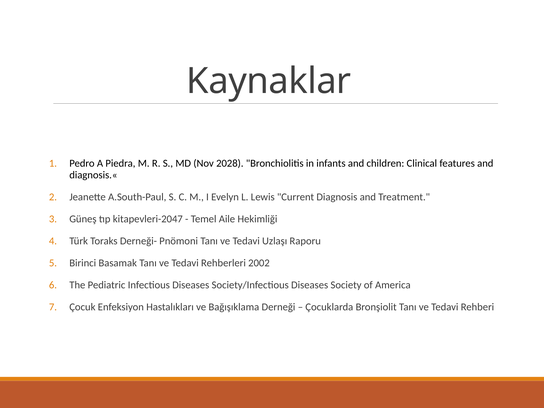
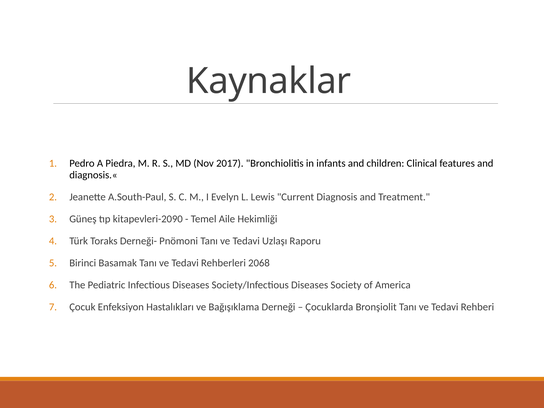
2028: 2028 -> 2017
kitapevleri-2047: kitapevleri-2047 -> kitapevleri-2090
2002: 2002 -> 2068
